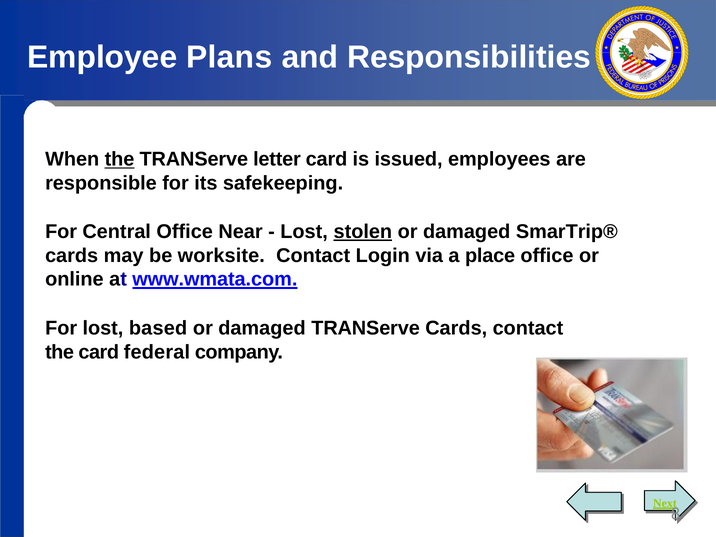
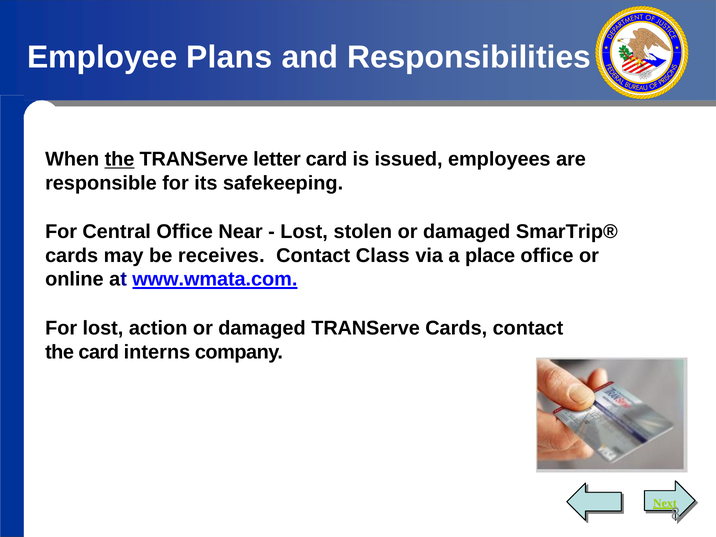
stolen underline: present -> none
worksite: worksite -> receives
Login: Login -> Class
based: based -> action
federal: federal -> interns
